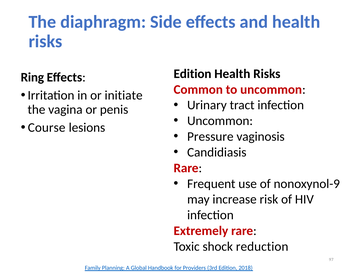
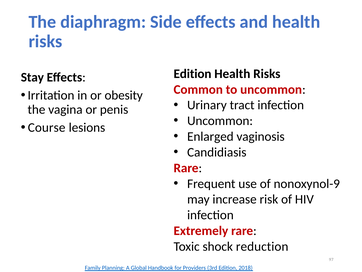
Ring: Ring -> Stay
initiate: initiate -> obesity
Pressure: Pressure -> Enlarged
